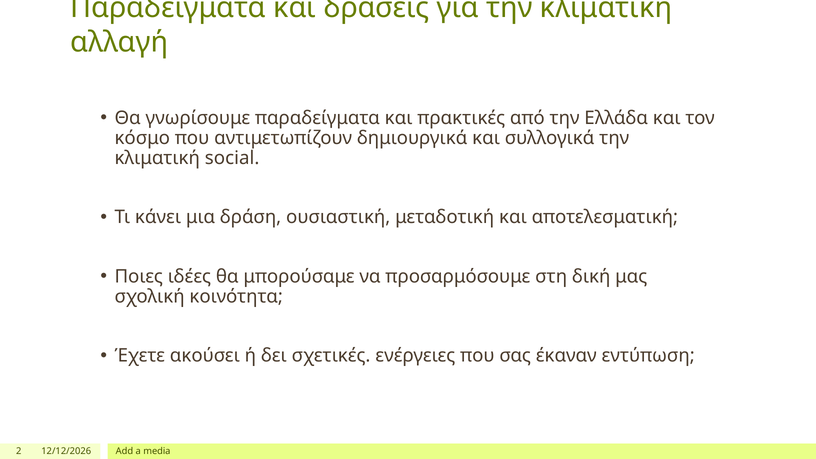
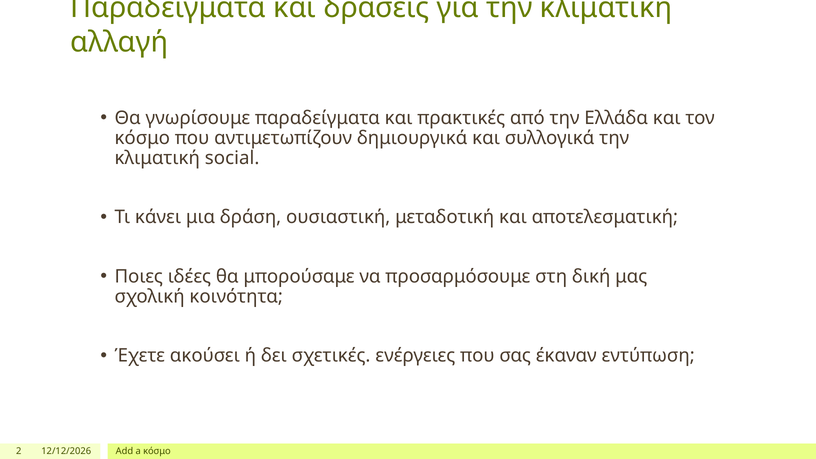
a media: media -> κόσμο
